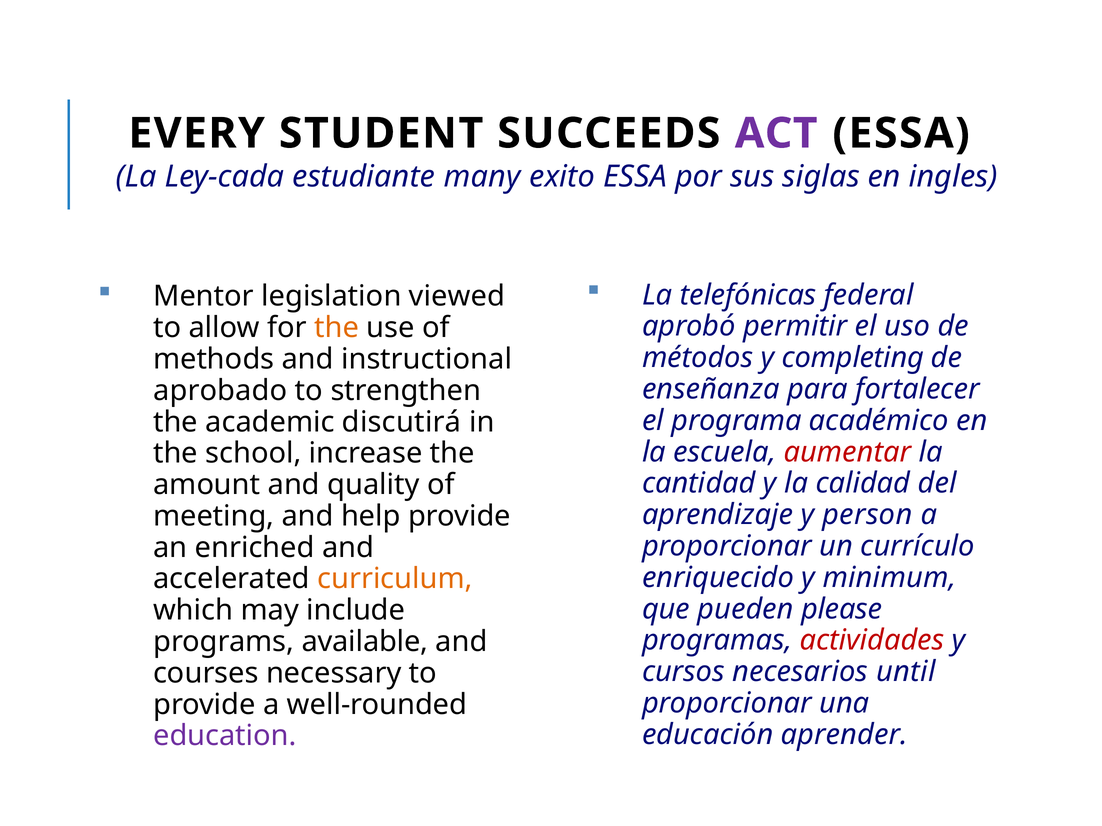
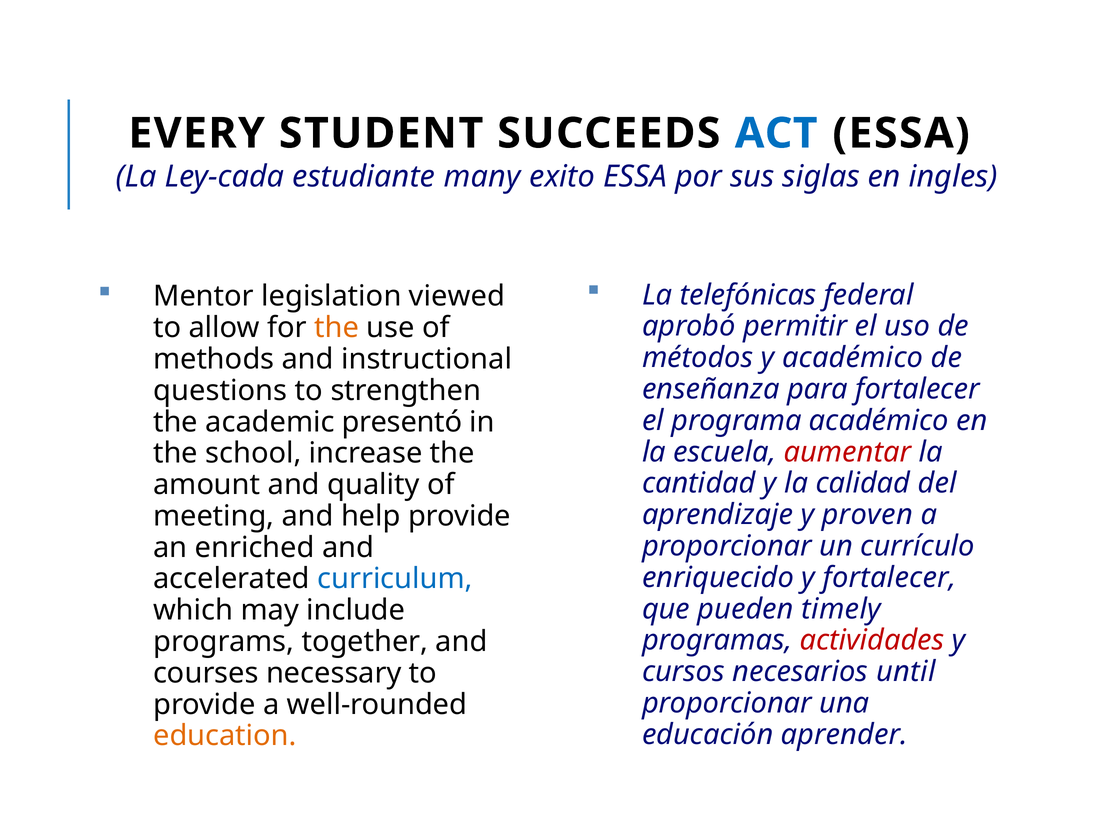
ACT colour: purple -> blue
y completing: completing -> académico
aprobado: aprobado -> questions
discutirá: discutirá -> presentó
person: person -> proven
y minimum: minimum -> fortalecer
curriculum colour: orange -> blue
please: please -> timely
available: available -> together
education colour: purple -> orange
